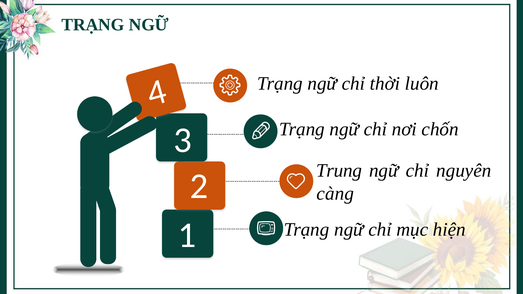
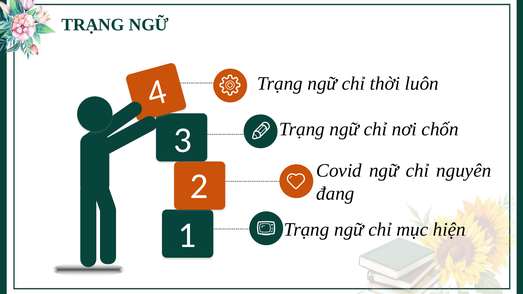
Trung: Trung -> Covid
càng: càng -> đang
